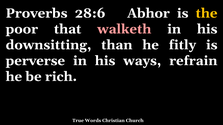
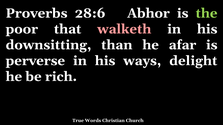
the colour: yellow -> light green
fitly: fitly -> afar
refrain: refrain -> delight
